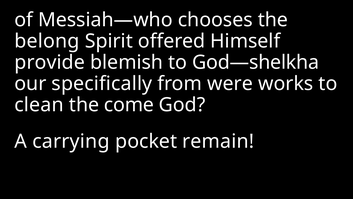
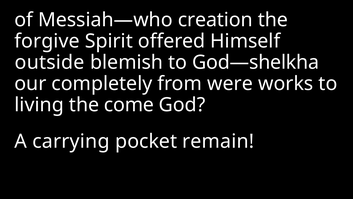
chooses: chooses -> creation
belong: belong -> forgive
provide: provide -> outside
specifically: specifically -> completely
clean: clean -> living
